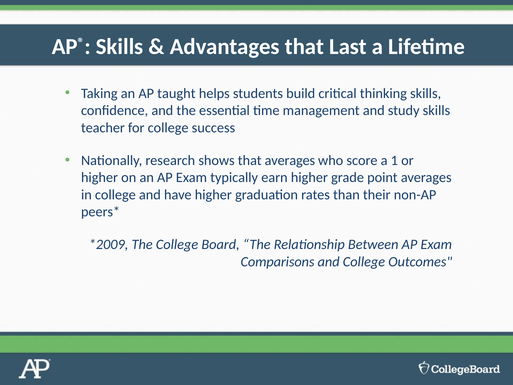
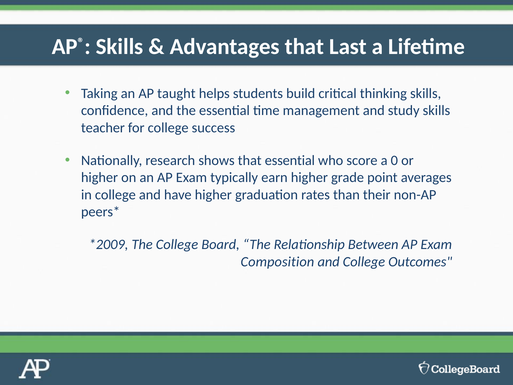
that averages: averages -> essential
1: 1 -> 0
Comparisons: Comparisons -> Composition
